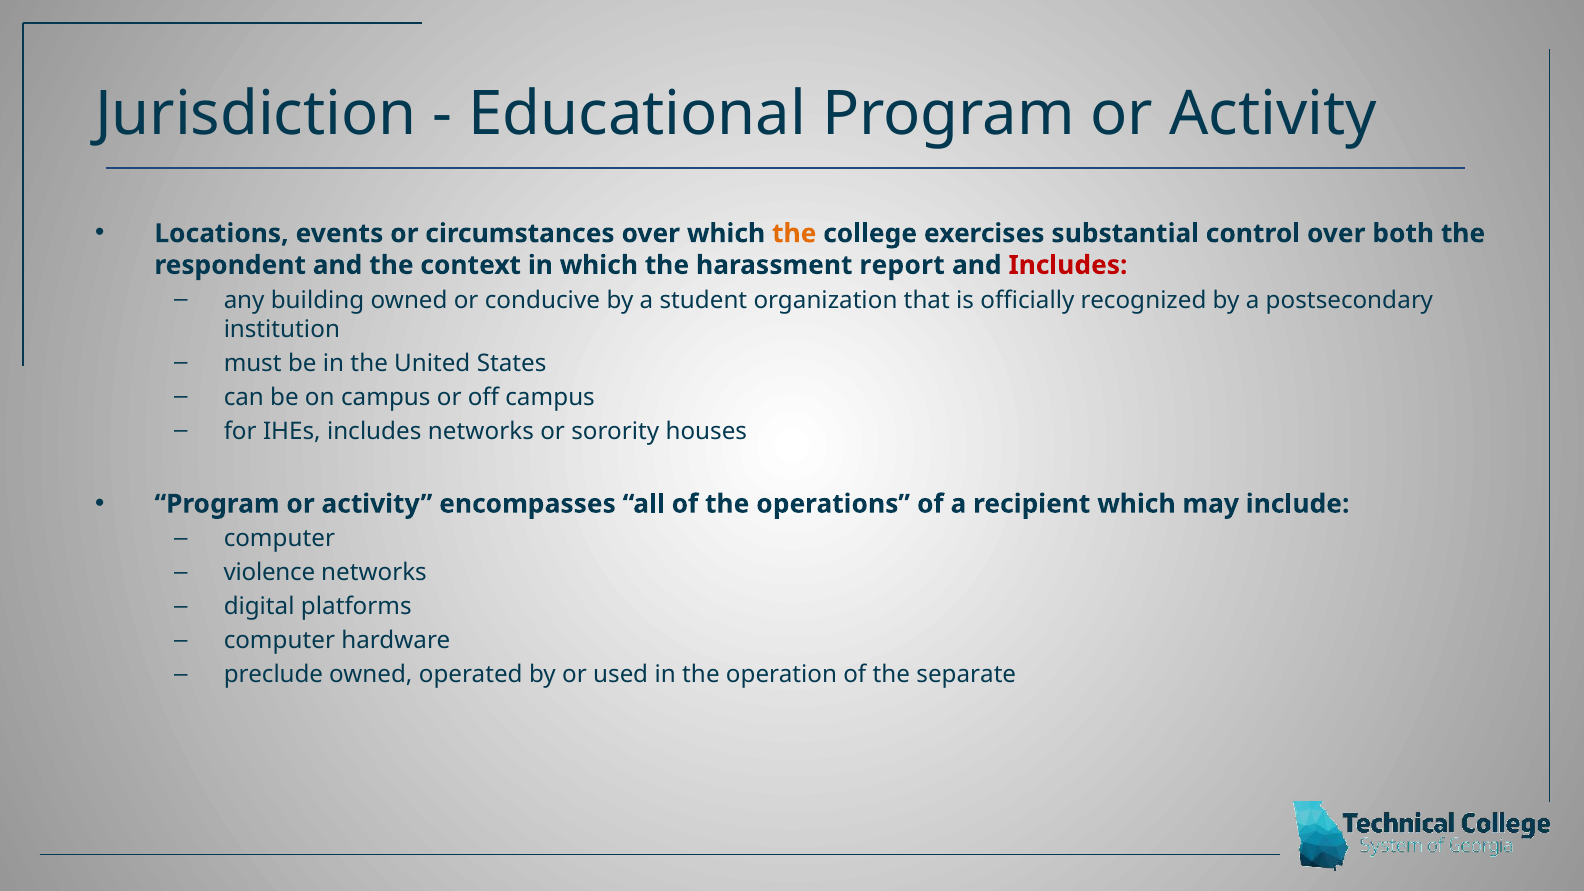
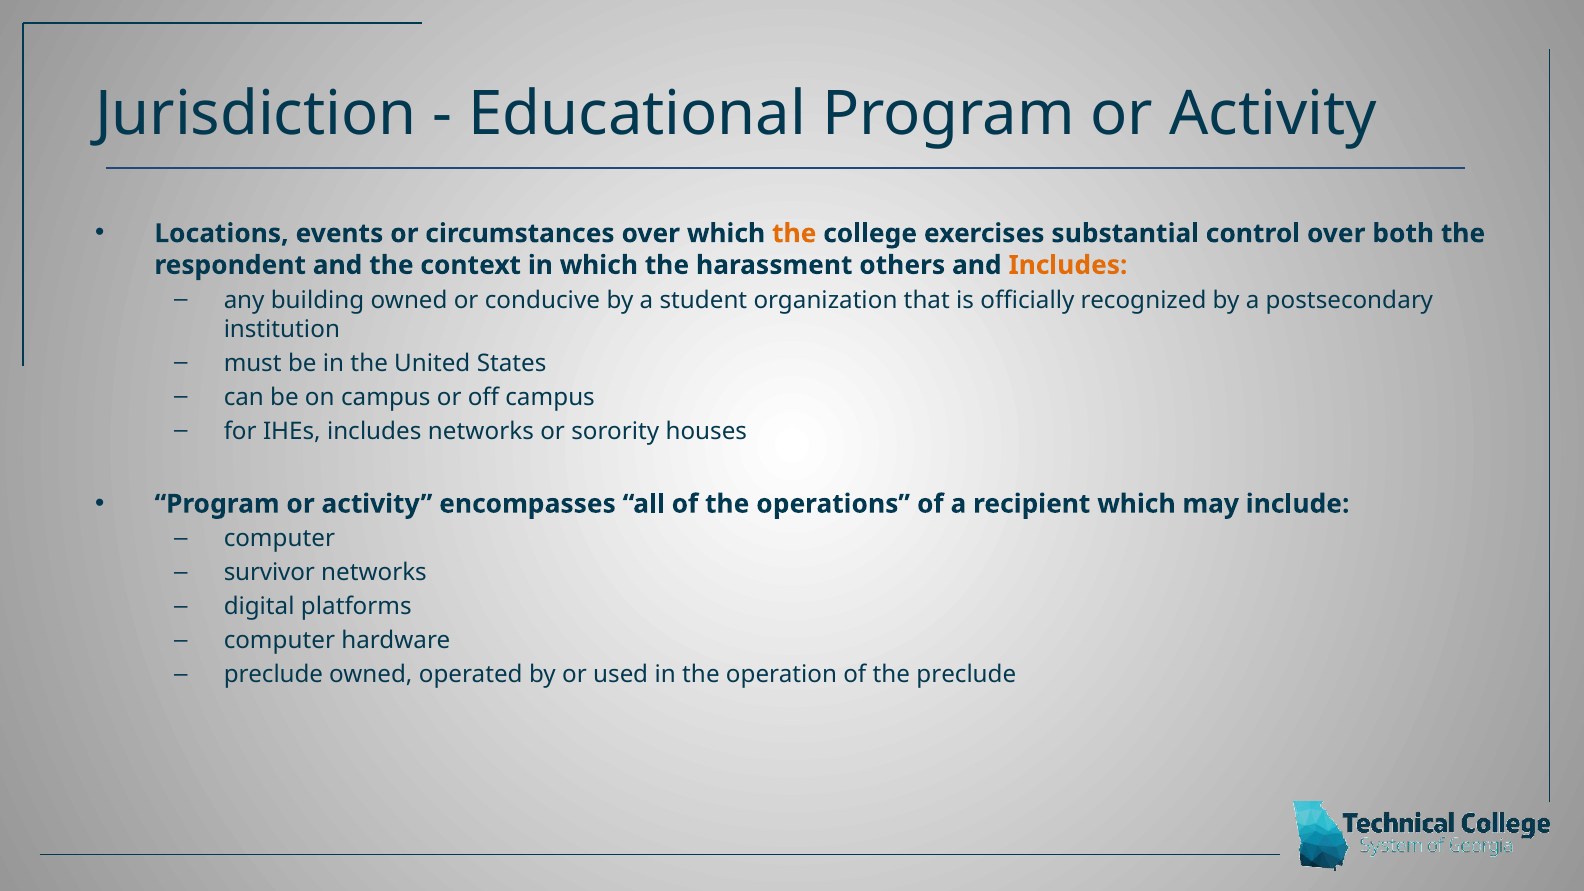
report: report -> others
Includes at (1068, 265) colour: red -> orange
violence: violence -> survivor
the separate: separate -> preclude
